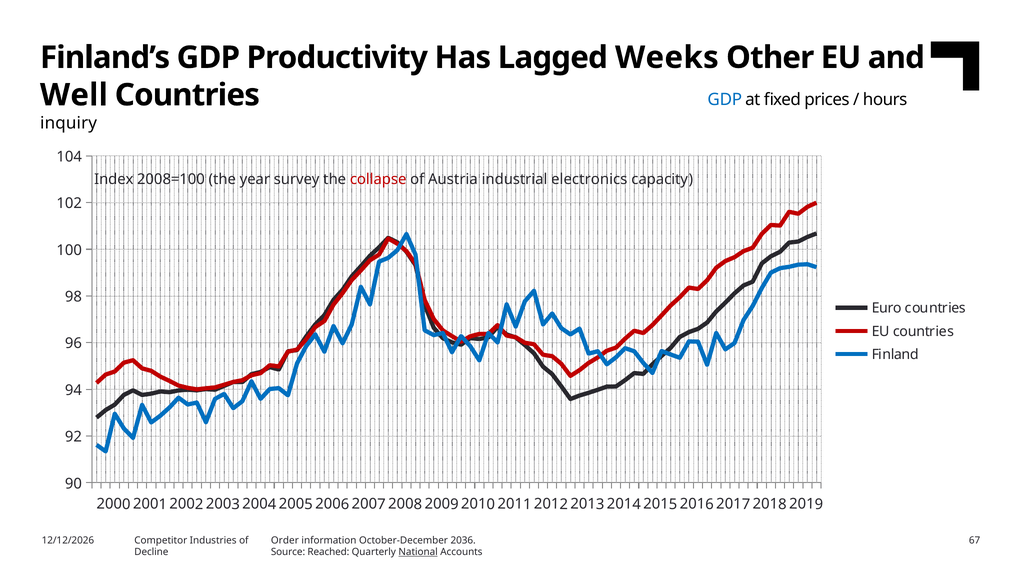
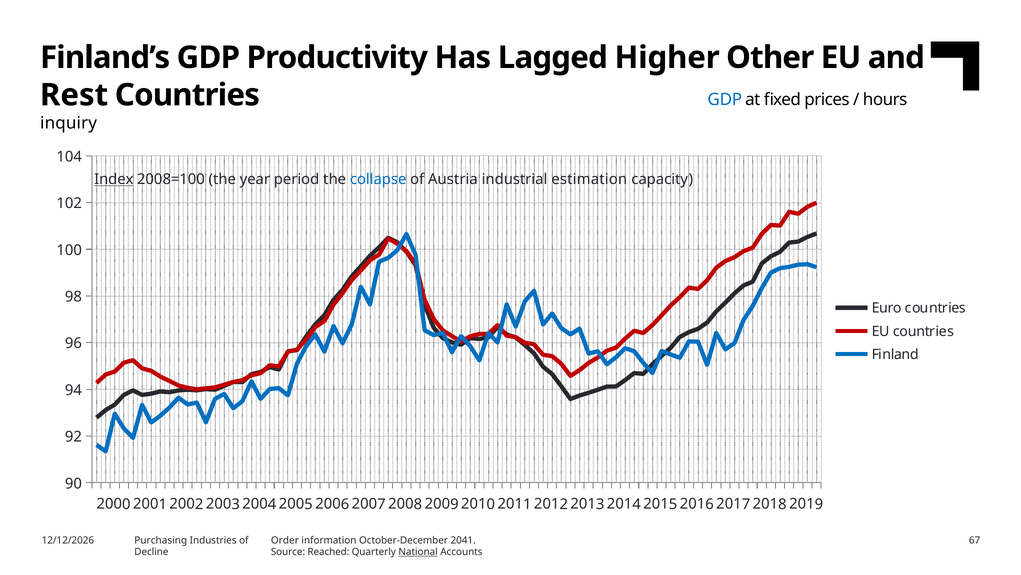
Weeks: Weeks -> Higher
Well: Well -> Rest
Index underline: none -> present
survey: survey -> period
collapse colour: red -> blue
electronics: electronics -> estimation
Competitor: Competitor -> Purchasing
2036: 2036 -> 2041
